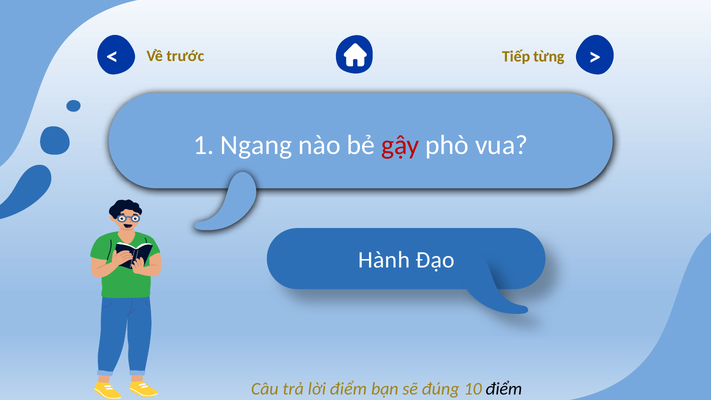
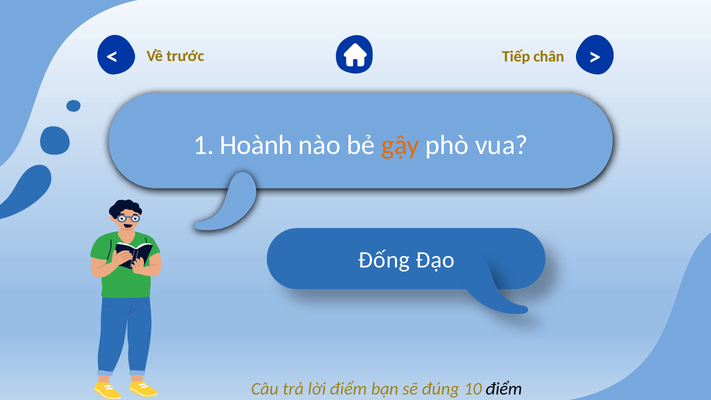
từng: từng -> chân
Ngang: Ngang -> Hoành
gậy colour: red -> orange
Hành: Hành -> Đống
